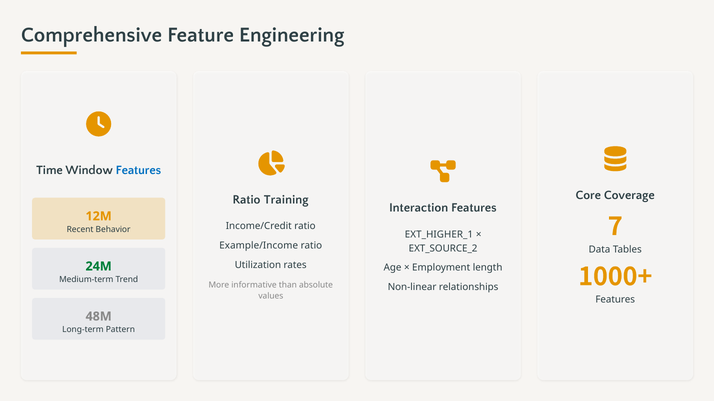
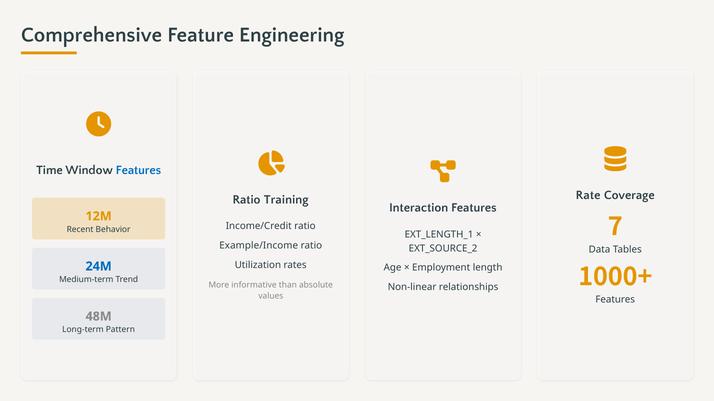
Core: Core -> Rate
EXT_HIGHER_1: EXT_HIGHER_1 -> EXT_LENGTH_1
24M colour: green -> blue
